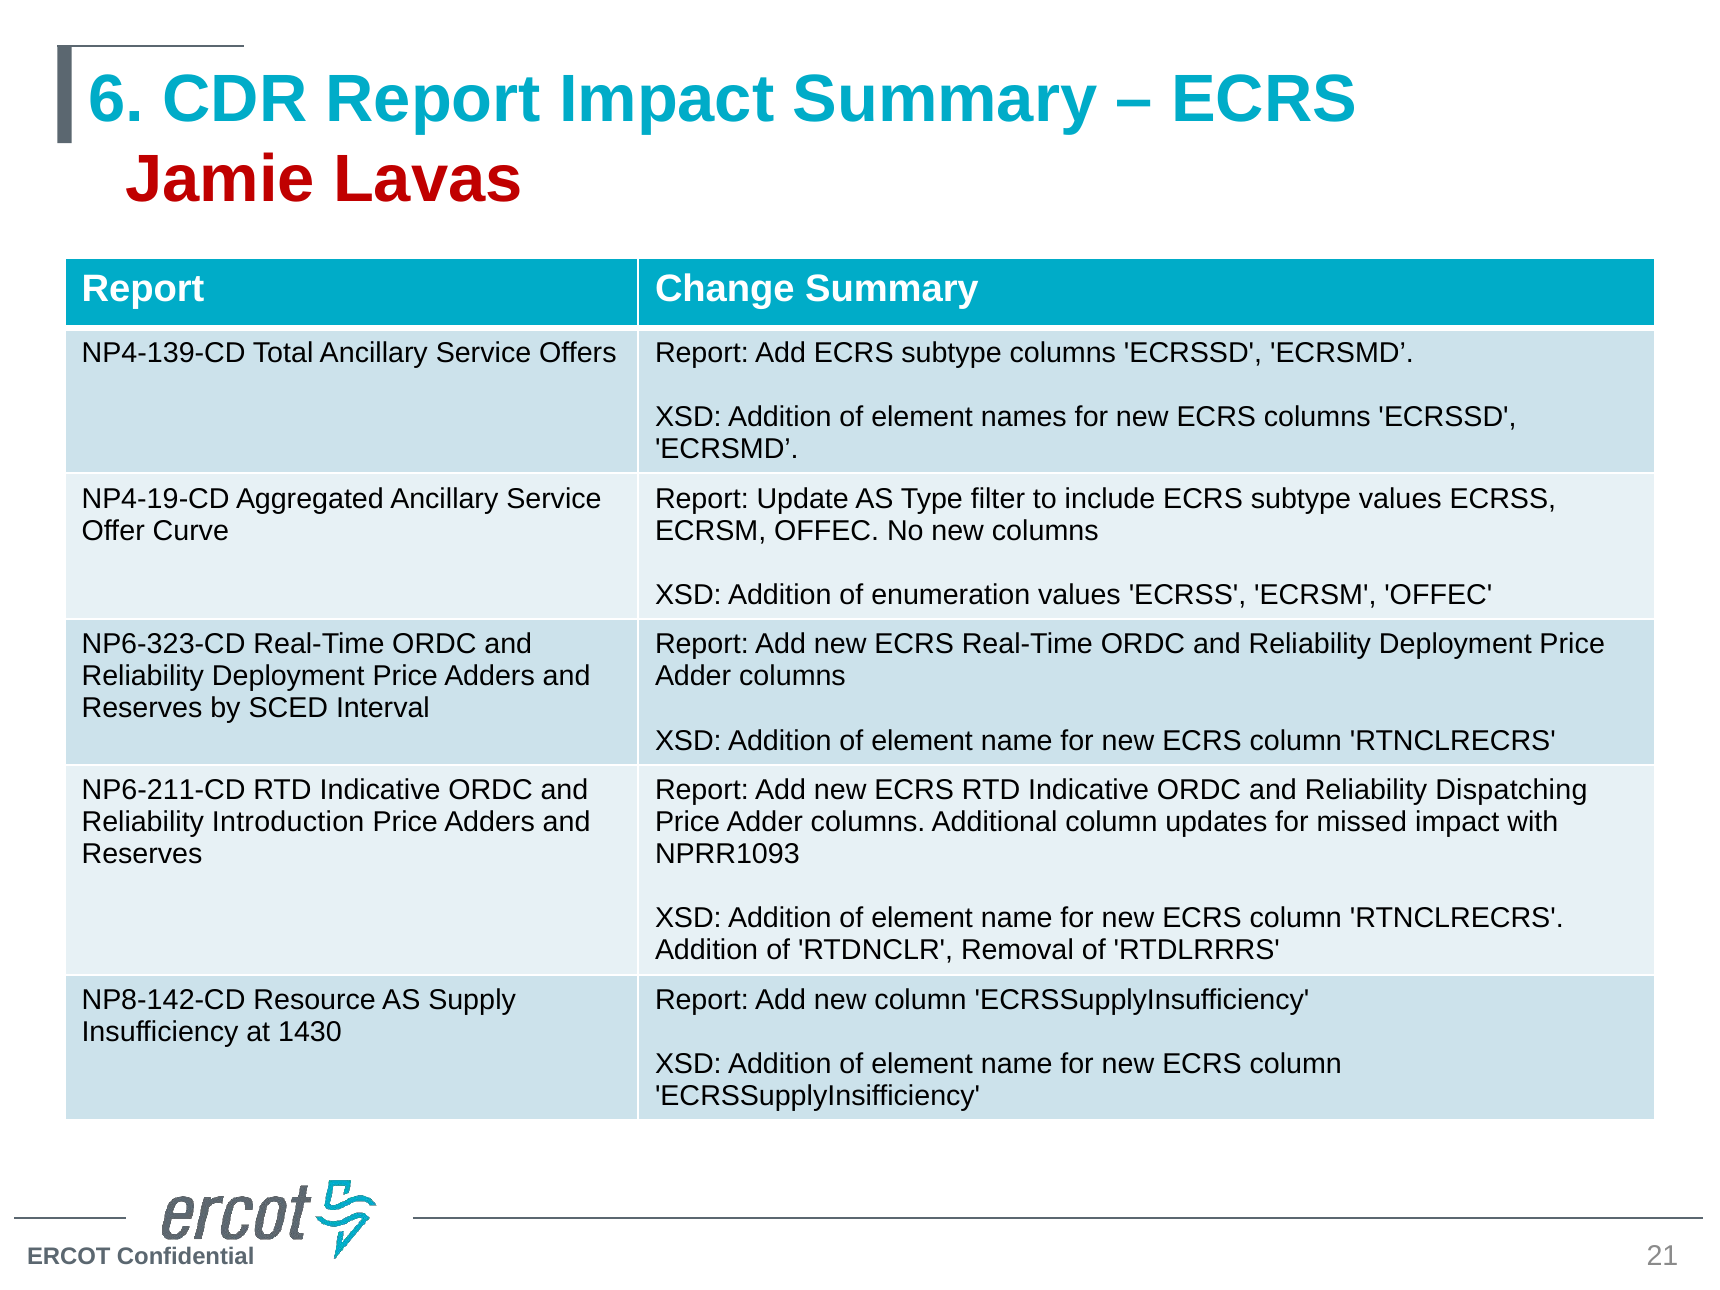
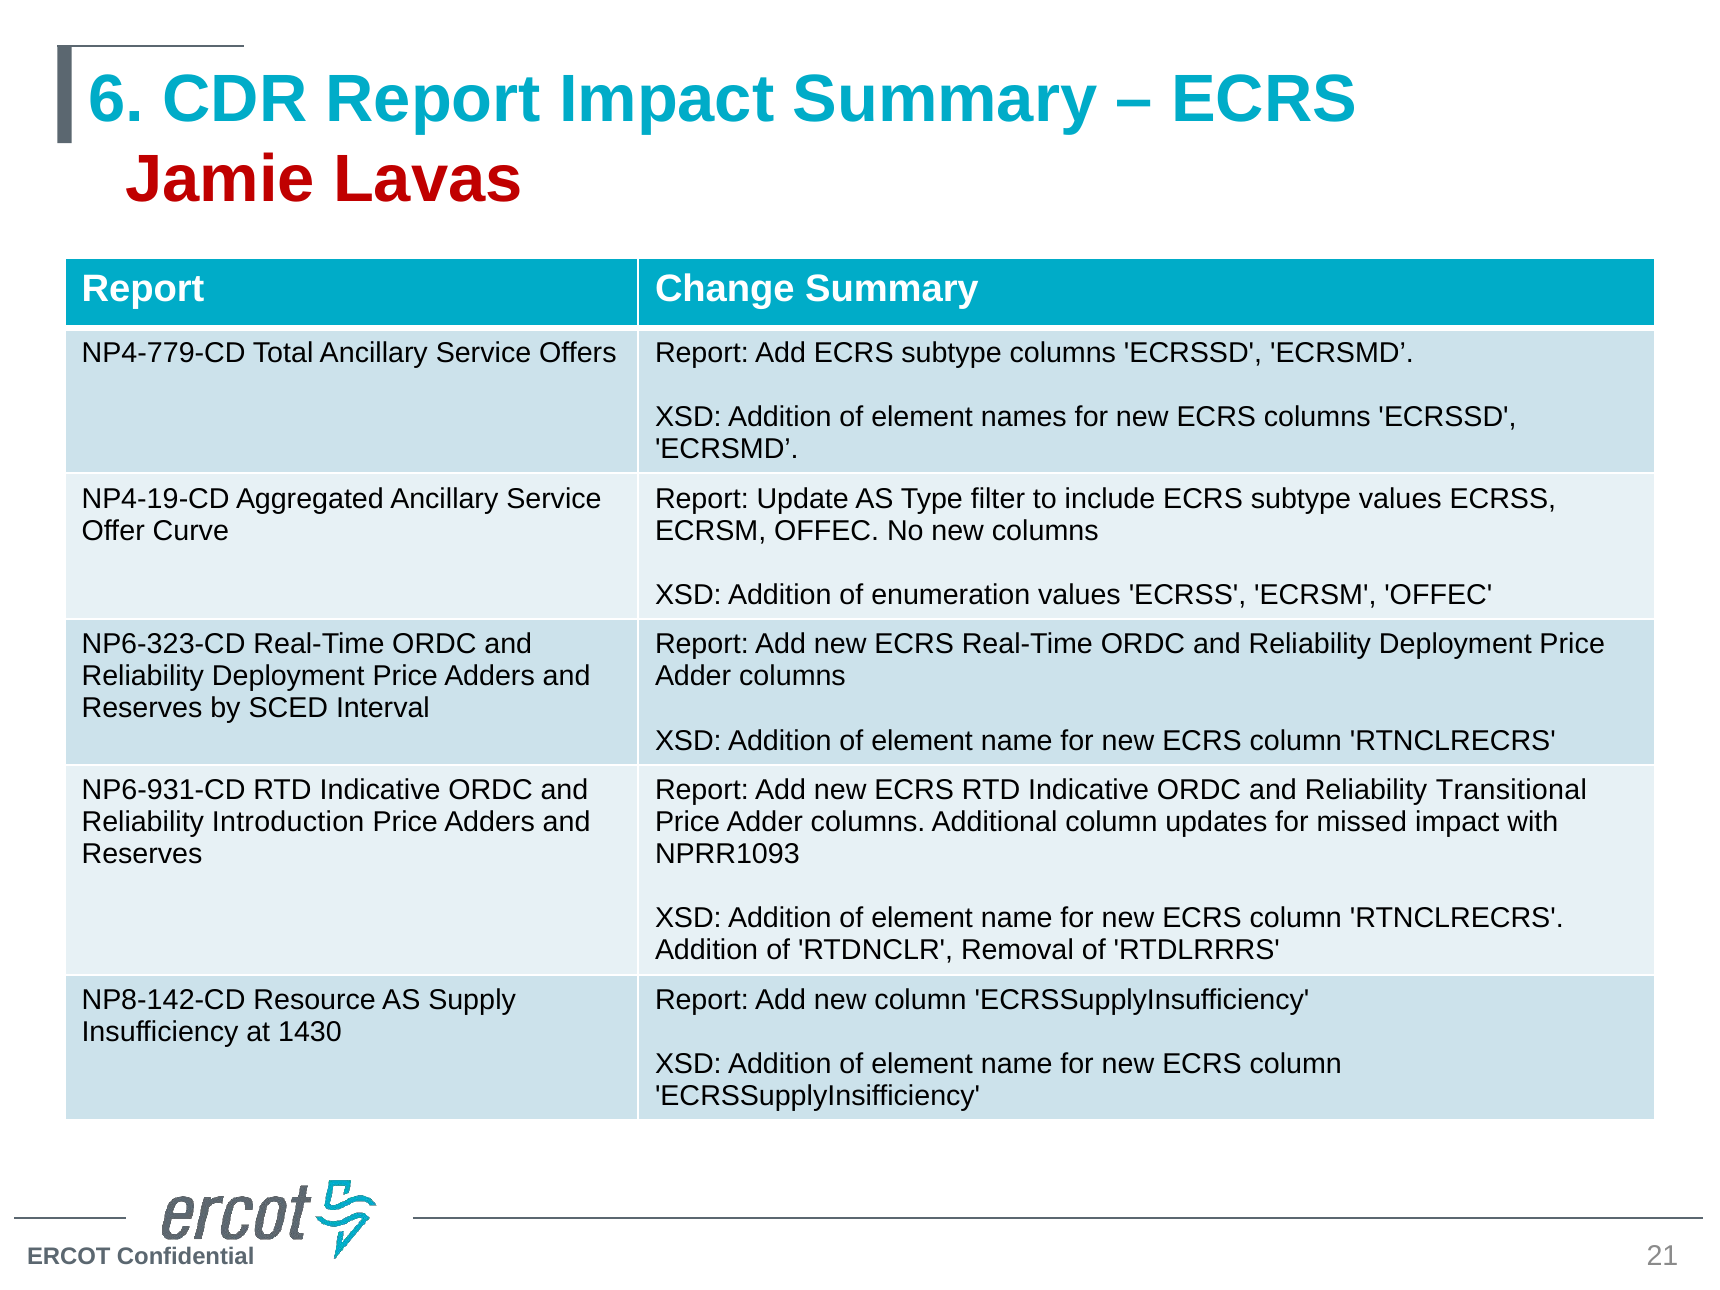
NP4-139-CD: NP4-139-CD -> NP4-779-CD
NP6-211-CD: NP6-211-CD -> NP6-931-CD
Dispatching: Dispatching -> Transitional
